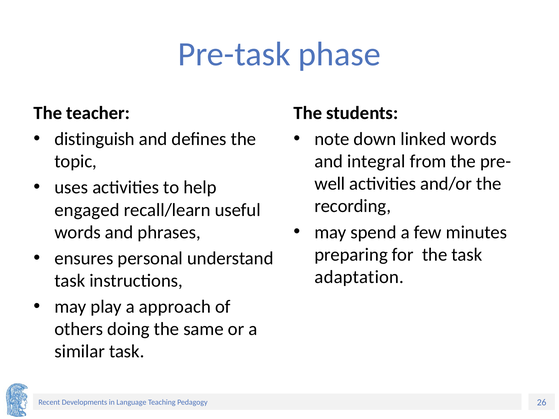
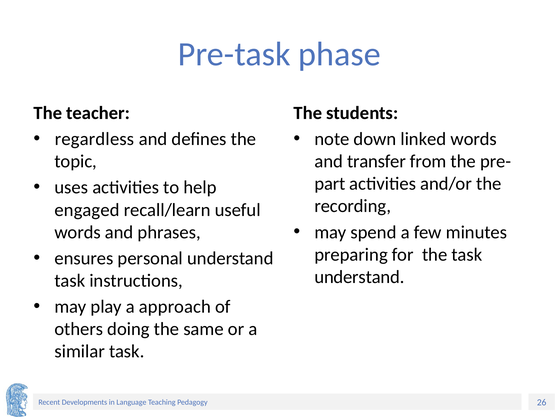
distinguish: distinguish -> regardless
integral: integral -> transfer
well: well -> part
adaptation at (359, 277): adaptation -> understand
